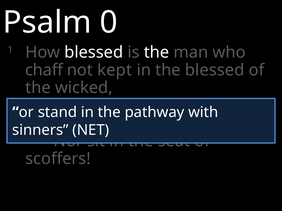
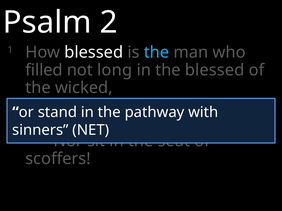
0: 0 -> 2
the at (156, 52) colour: white -> light blue
chaff: chaff -> filled
kept: kept -> long
